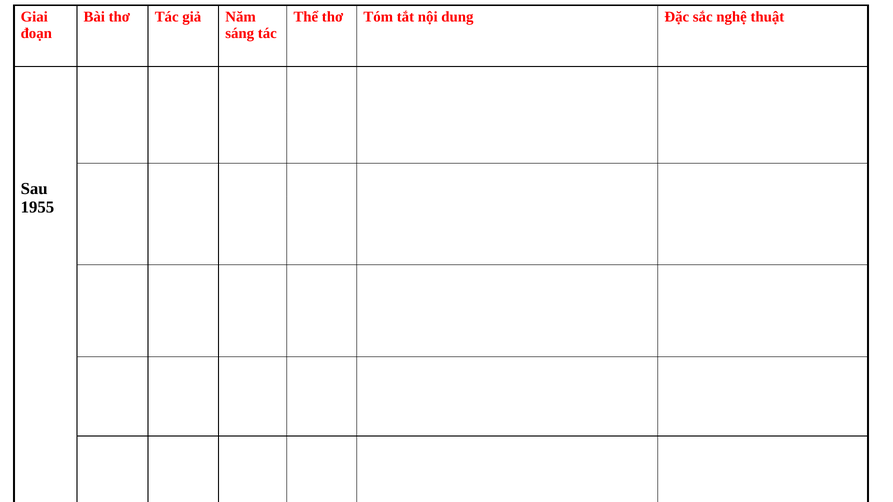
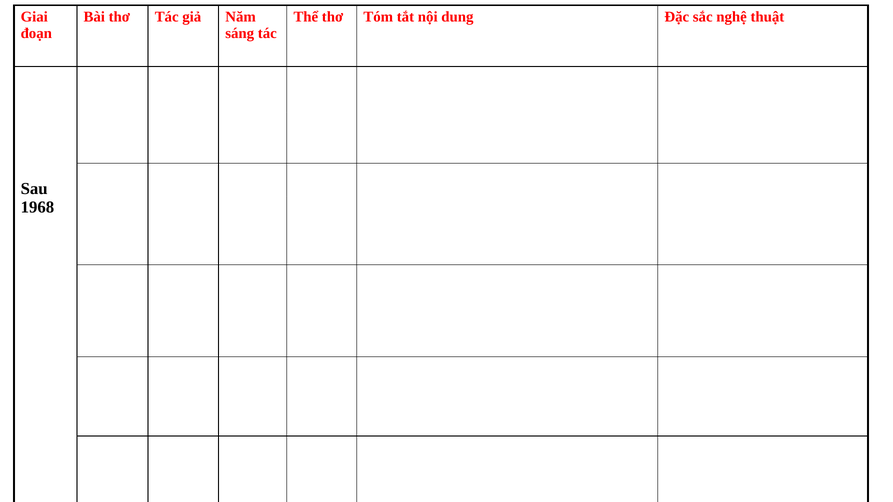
1955: 1955 -> 1968
